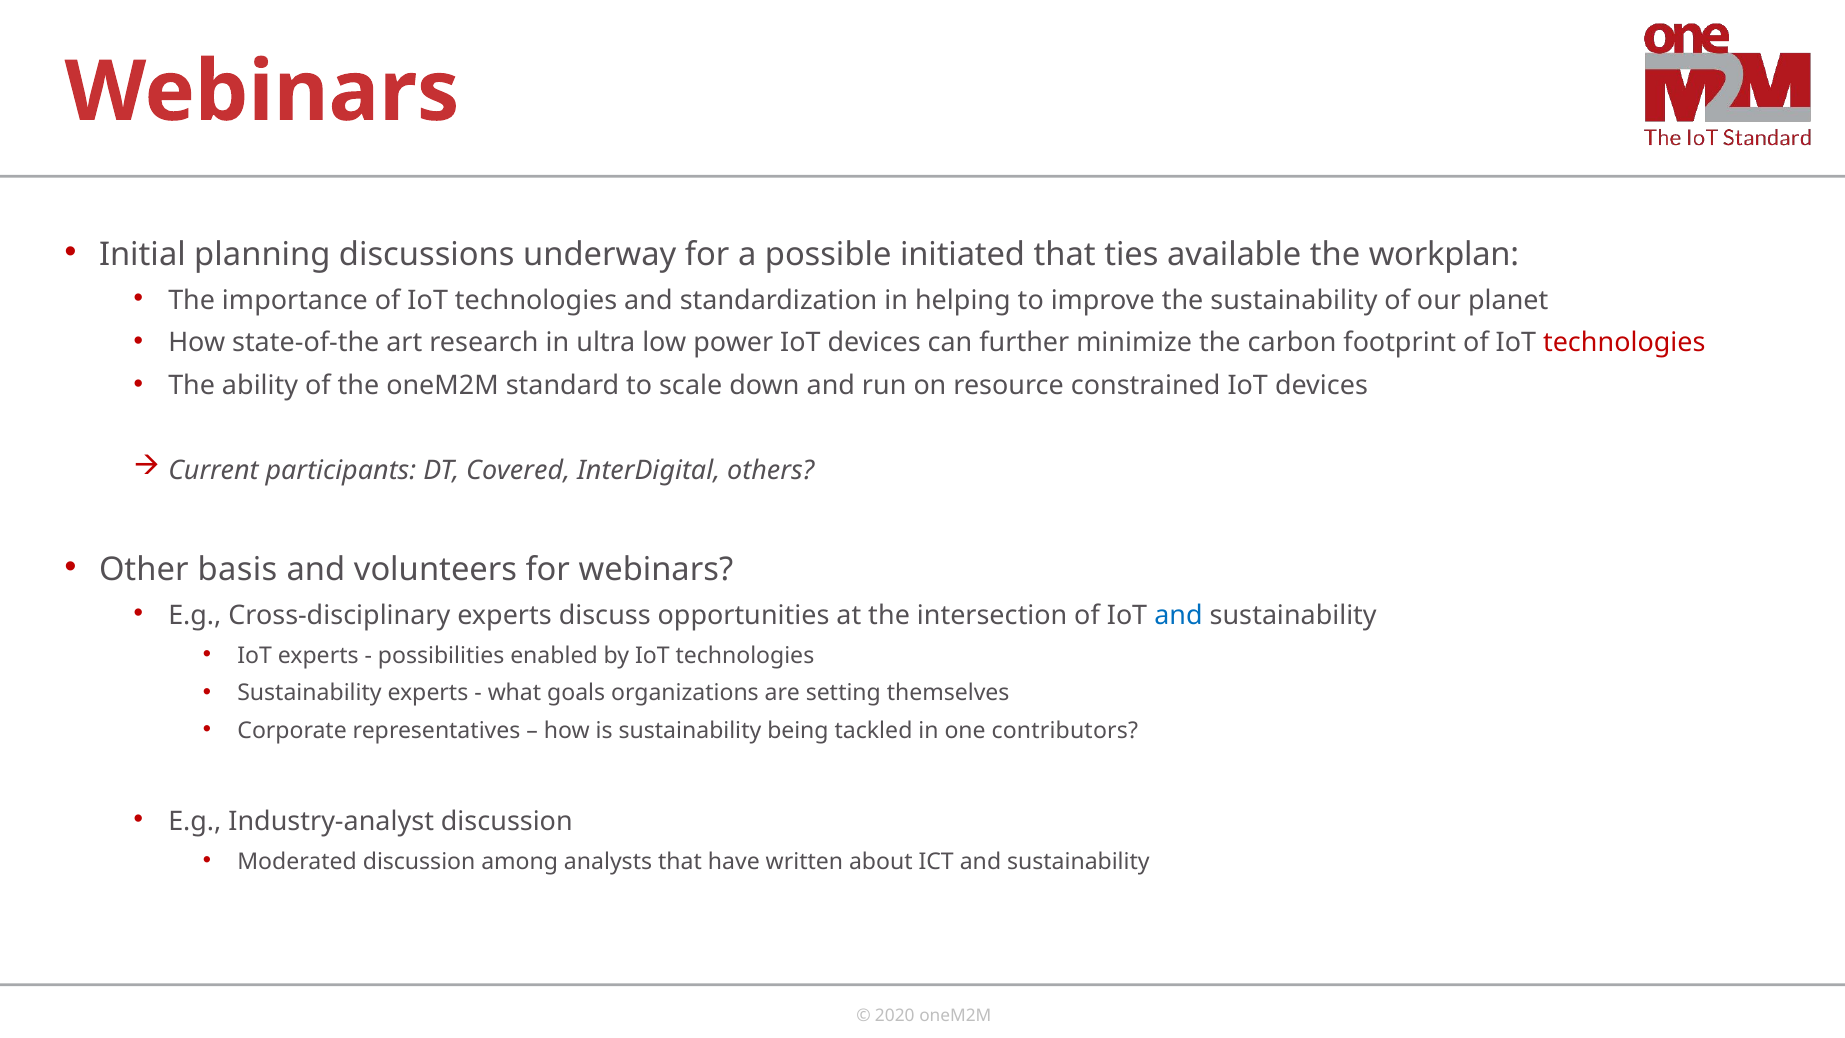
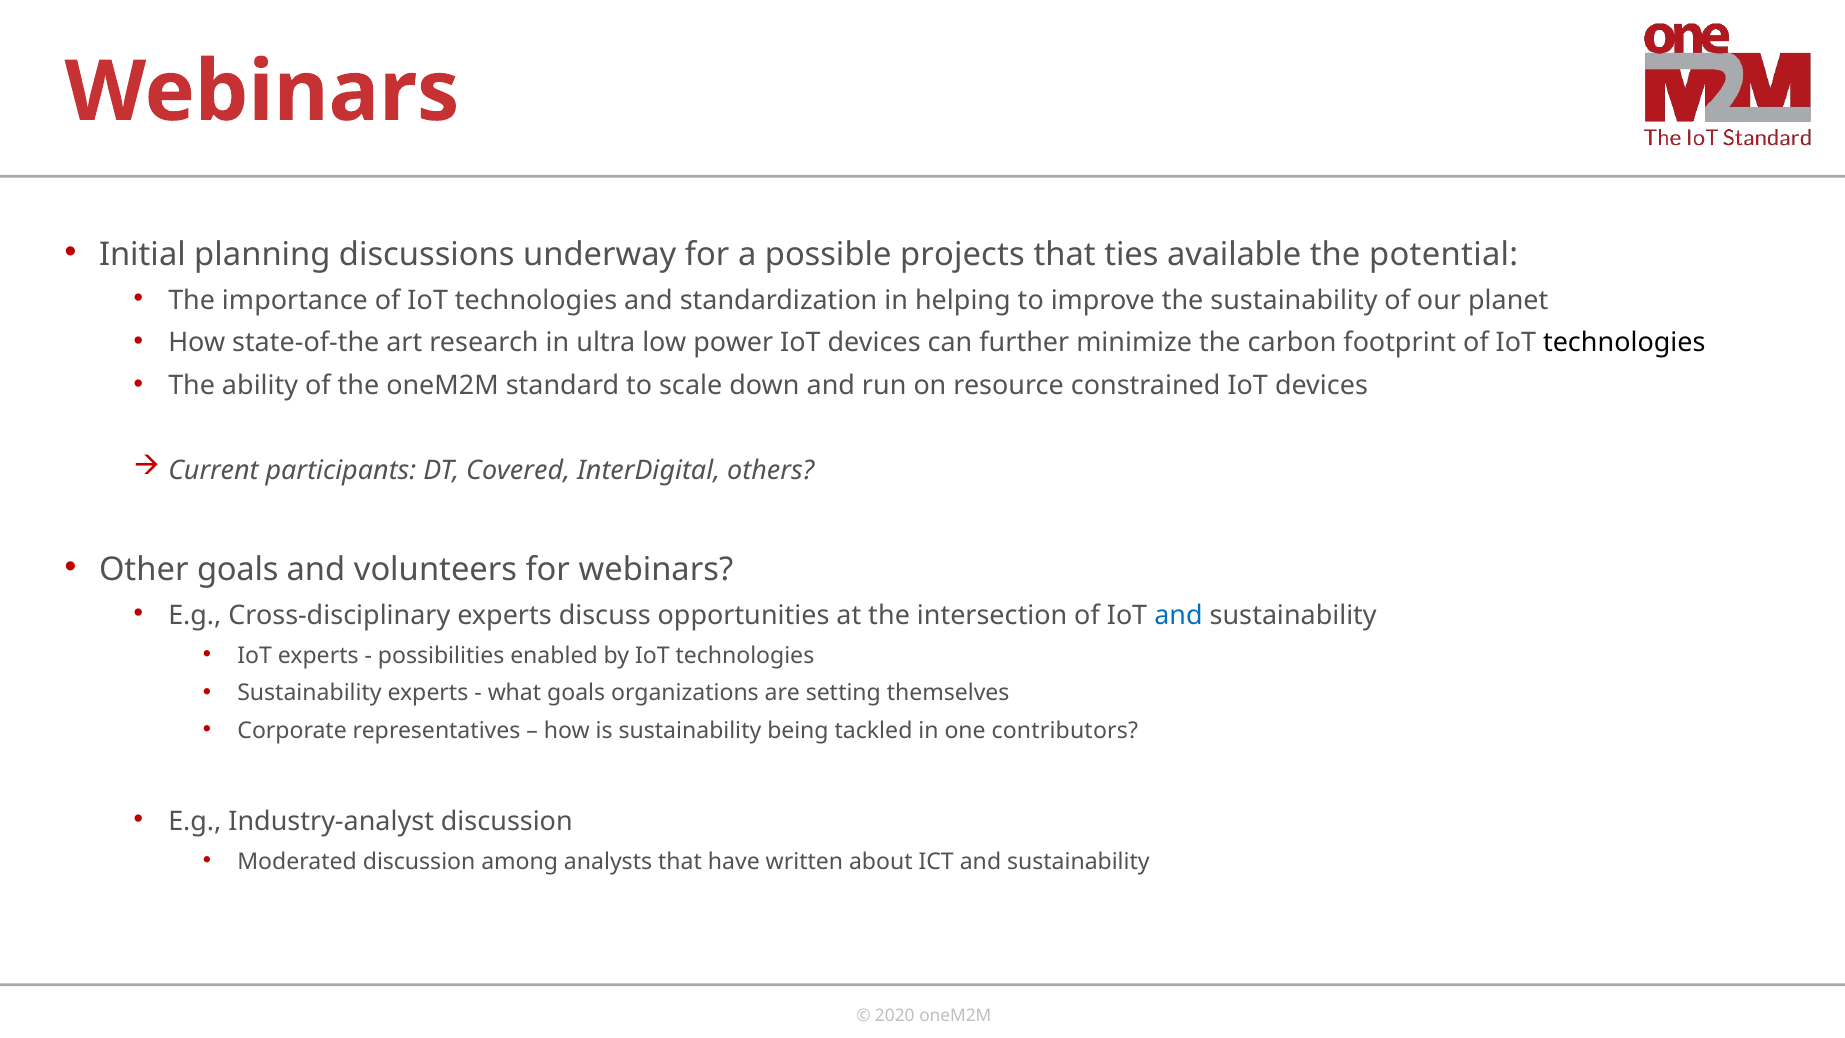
initiated: initiated -> projects
workplan: workplan -> potential
technologies at (1624, 343) colour: red -> black
Other basis: basis -> goals
